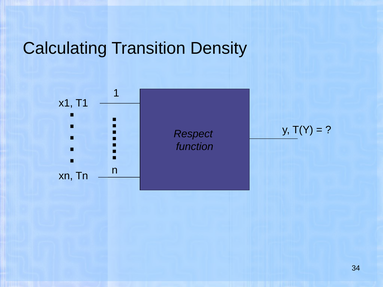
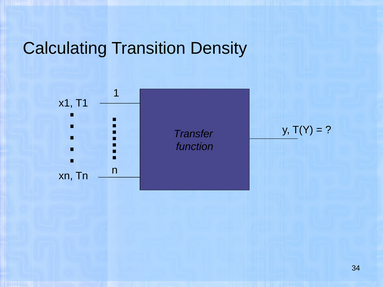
Respect: Respect -> Transfer
